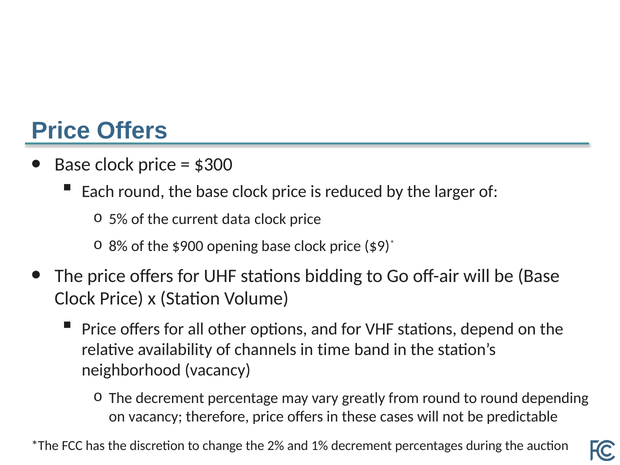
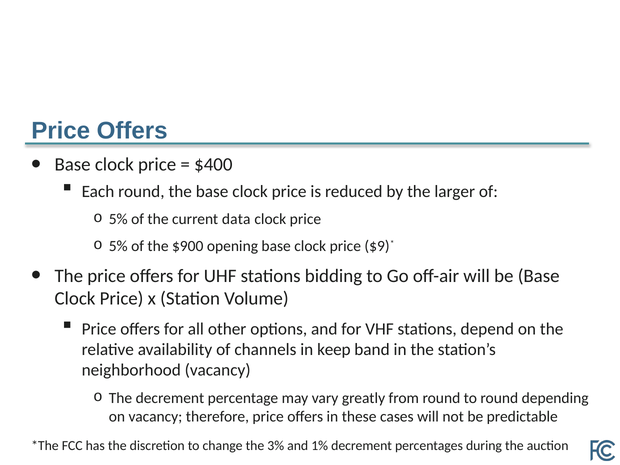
$300: $300 -> $400
8% at (118, 246): 8% -> 5%
time: time -> keep
2%: 2% -> 3%
